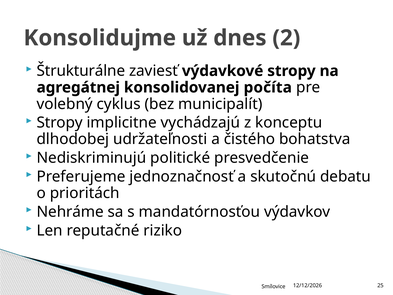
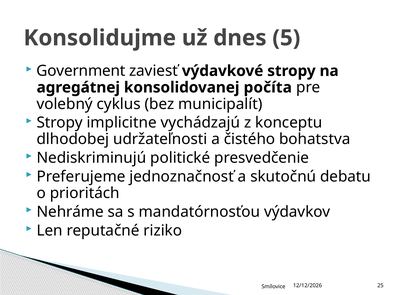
2: 2 -> 5
Štrukturálne: Štrukturálne -> Government
